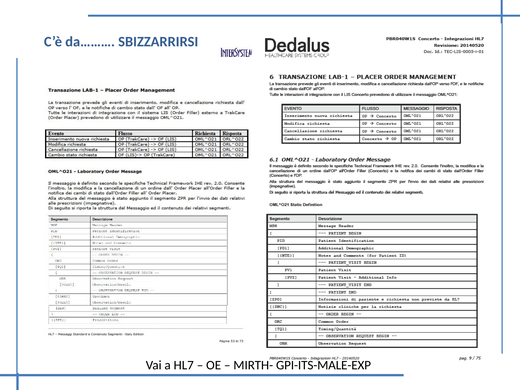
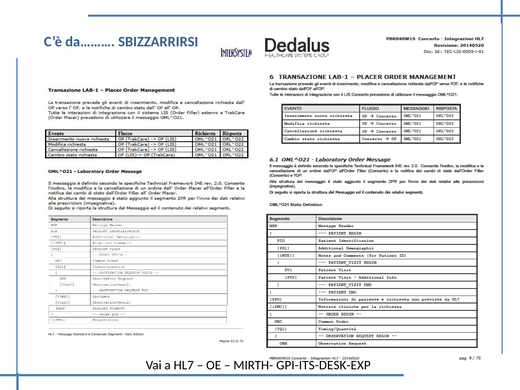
GPI-ITS-MALE-EXP: GPI-ITS-MALE-EXP -> GPI-ITS-DESK-EXP
